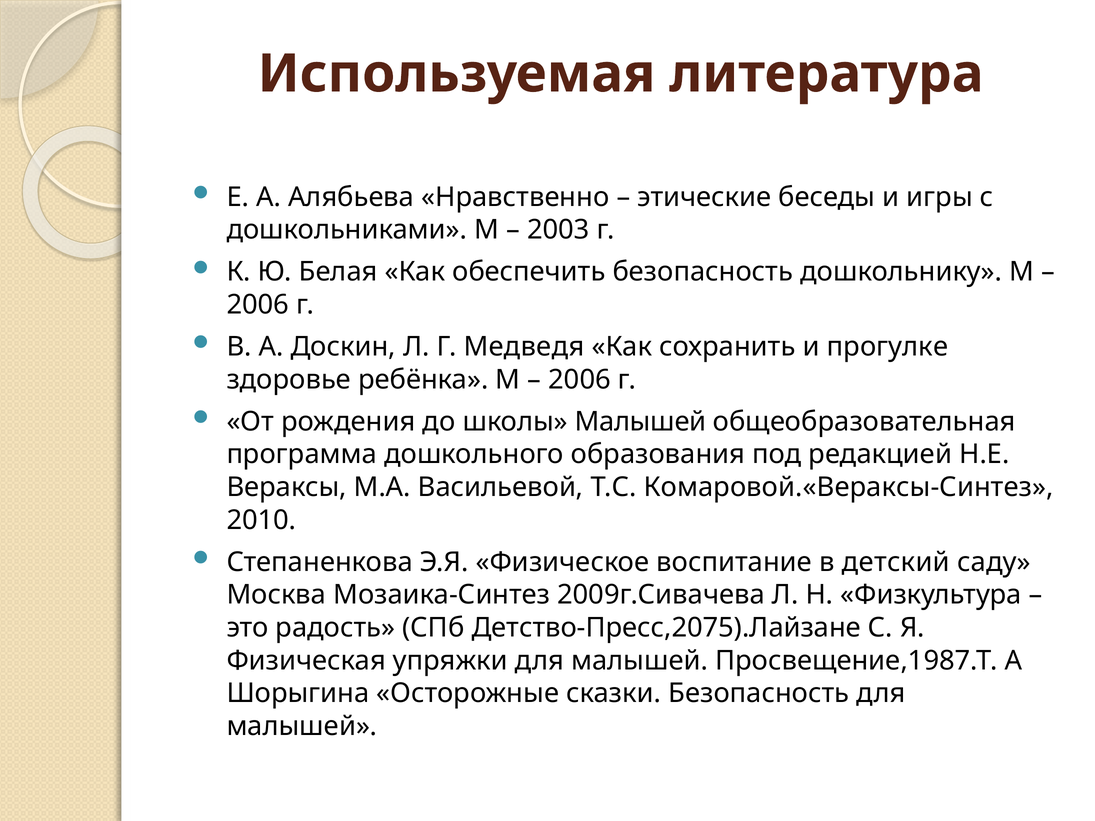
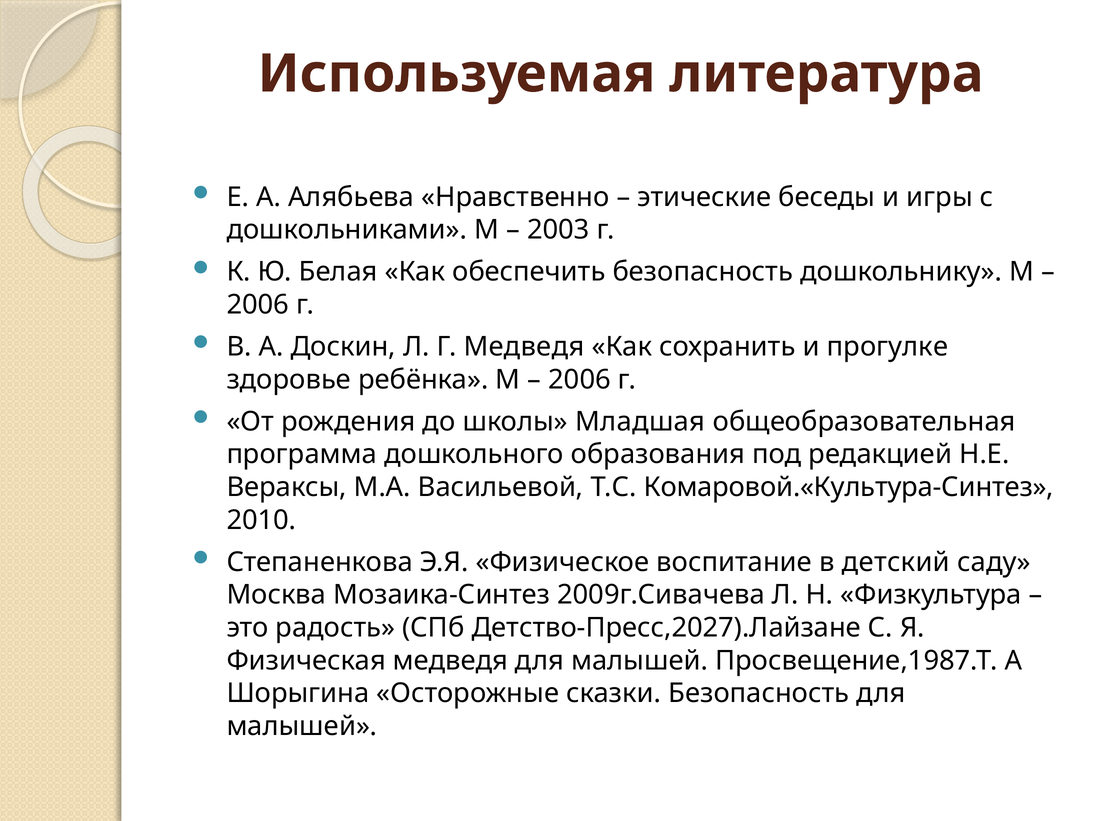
школы Малышей: Малышей -> Младшая
Комаровой.«Вераксы-Синтез: Комаровой.«Вераксы-Синтез -> Комаровой.«Культура-Синтез
Детство-Пресс,2075).Лайзане: Детство-Пресс,2075).Лайзане -> Детство-Пресс,2027).Лайзане
Физическая упряжки: упряжки -> медведя
